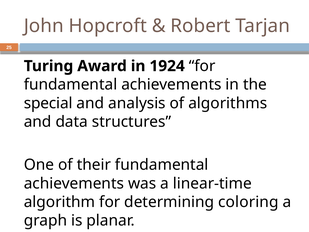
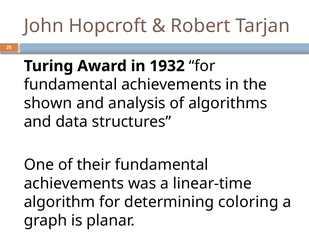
1924: 1924 -> 1932
special: special -> shown
